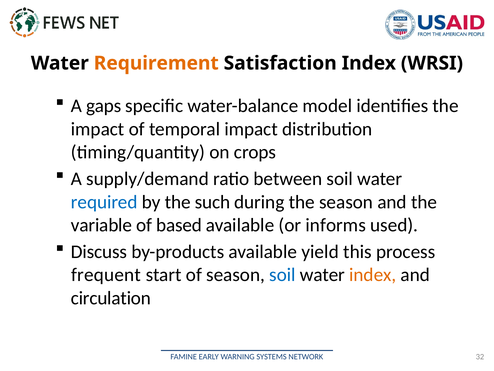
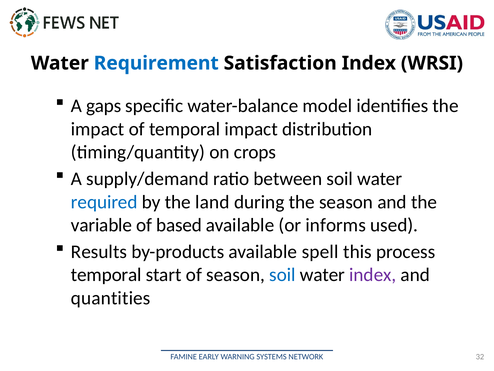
Requirement colour: orange -> blue
such: such -> land
Discuss: Discuss -> Results
yield: yield -> spell
frequent at (106, 275): frequent -> temporal
index at (373, 275) colour: orange -> purple
circulation: circulation -> quantities
